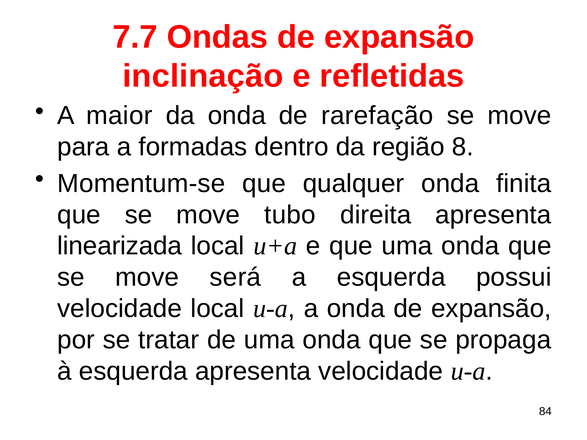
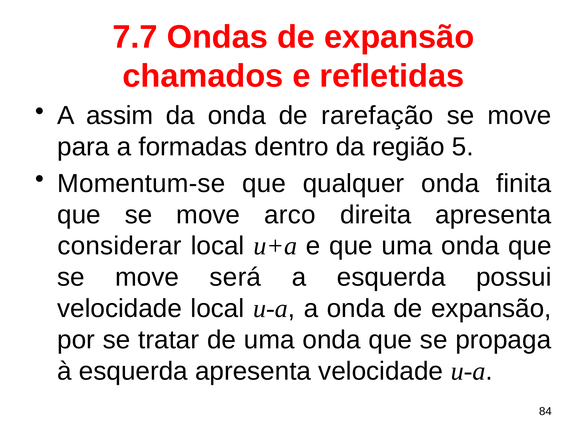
inclinação: inclinação -> chamados
maior: maior -> assim
8: 8 -> 5
tubo: tubo -> arco
linearizada: linearizada -> considerar
